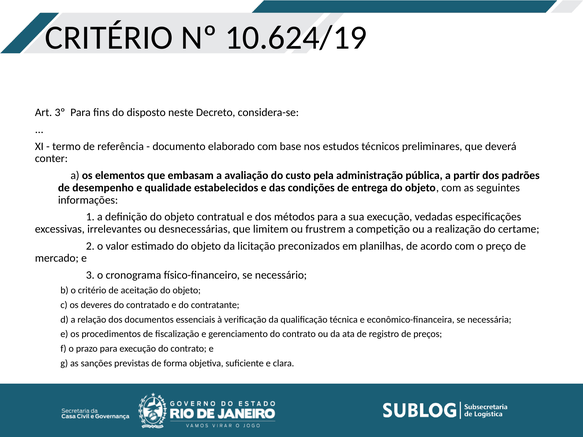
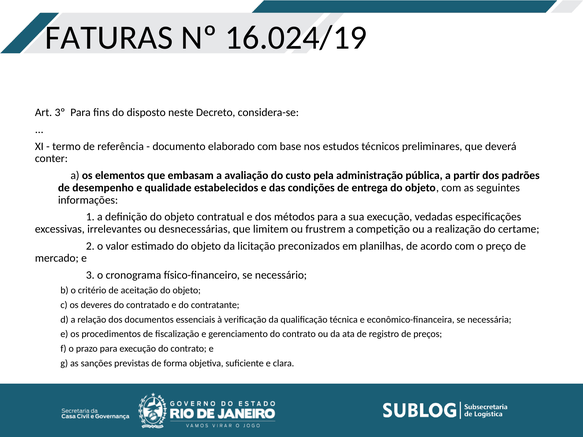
CRITÉRIO at (109, 38): CRITÉRIO -> FATURAS
10.624/19: 10.624/19 -> 16.024/19
